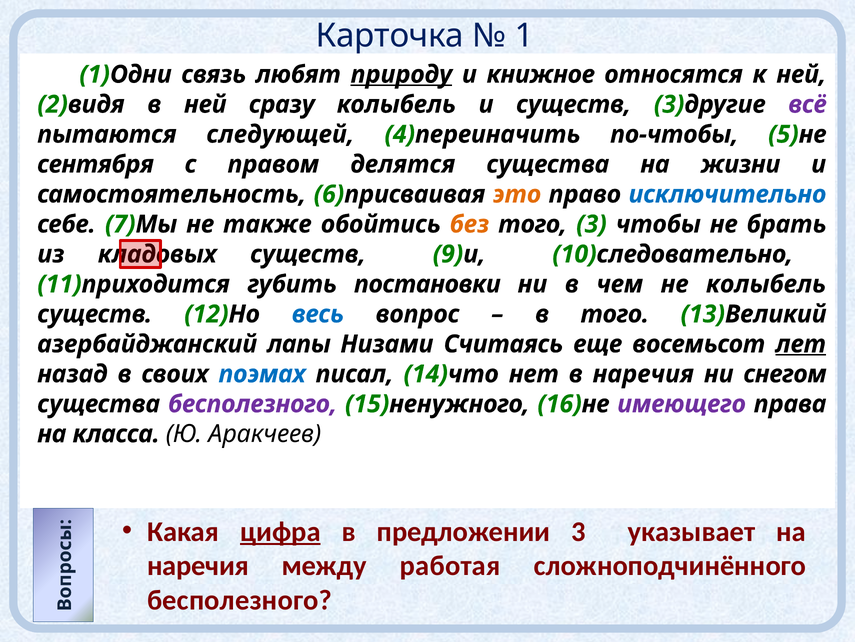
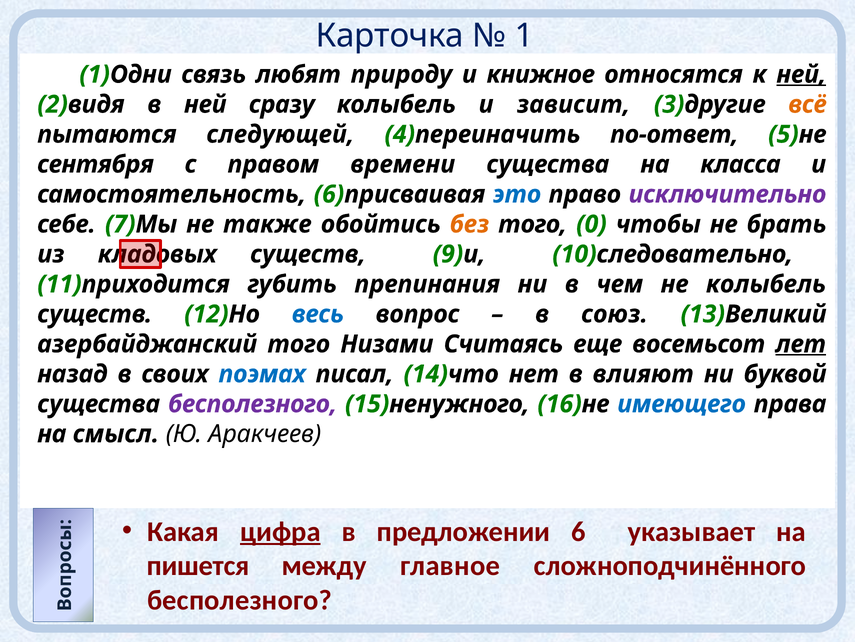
природу underline: present -> none
ней at (801, 74) underline: none -> present
и существ: существ -> зависит
всё colour: purple -> orange
по-чтобы: по-чтобы -> по-ответ
делятся: делятся -> времени
жизни: жизни -> класса
это colour: orange -> blue
исключительно colour: blue -> purple
того 3: 3 -> 0
постановки: постановки -> препинания
в того: того -> союз
азербайджанский лапы: лапы -> того
в наречия: наречия -> влияют
снегом: снегом -> буквой
имеющего colour: purple -> blue
класса: класса -> смысл
предложении 3: 3 -> 6
наречия at (198, 565): наречия -> пишется
работая: работая -> главное
